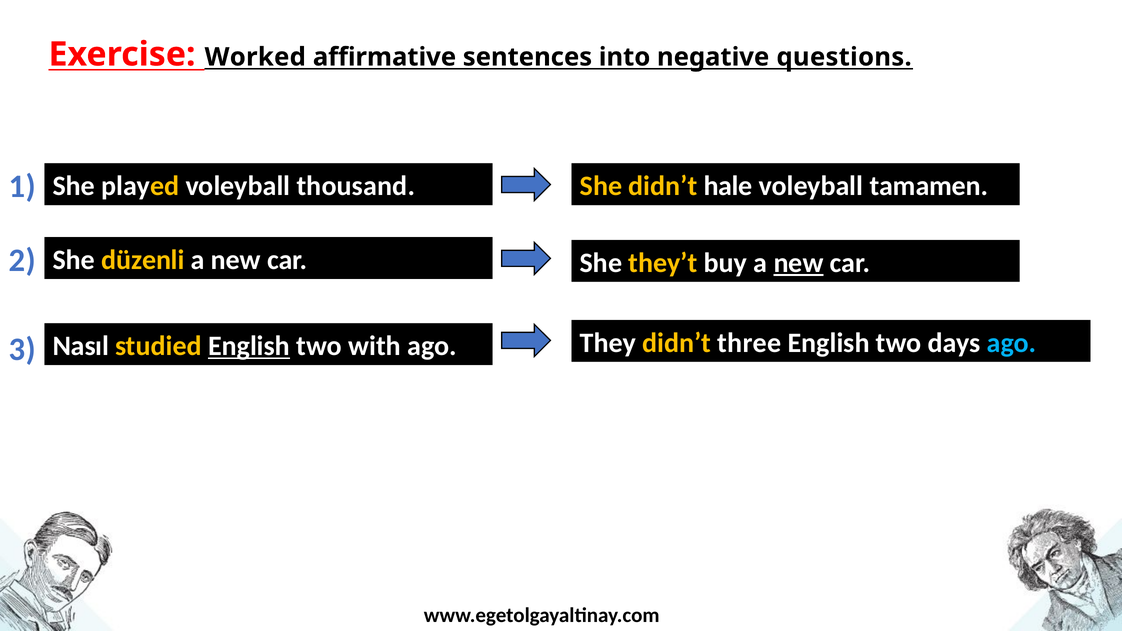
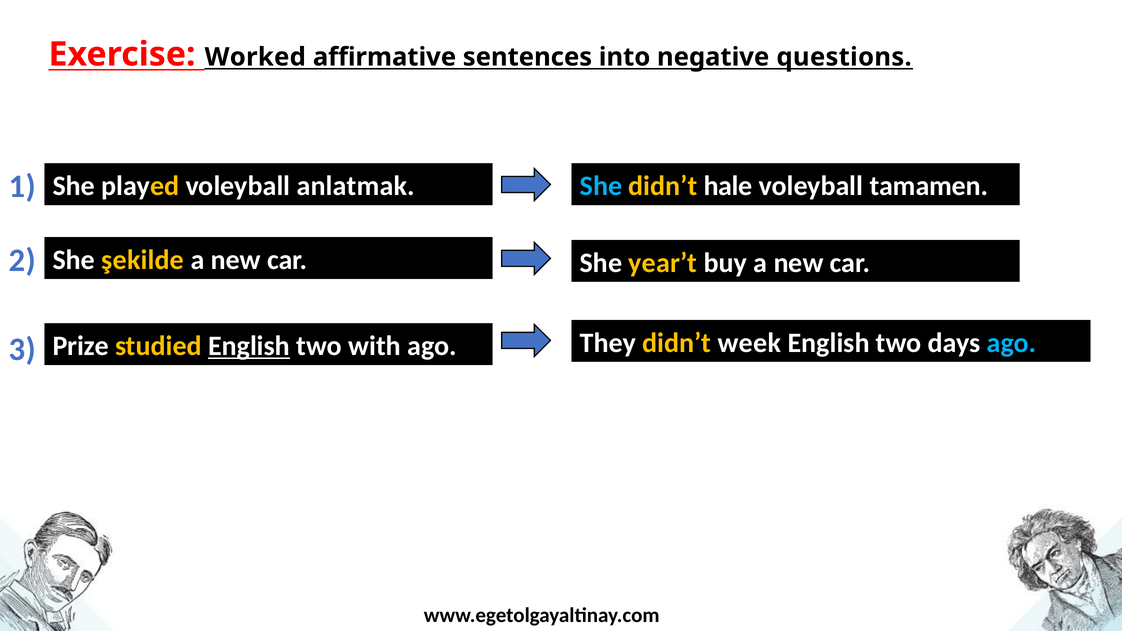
thousand: thousand -> anlatmak
She at (601, 186) colour: yellow -> light blue
düzenli: düzenli -> şekilde
they’t: they’t -> year’t
new at (798, 263) underline: present -> none
three: three -> week
Nasıl: Nasıl -> Prize
